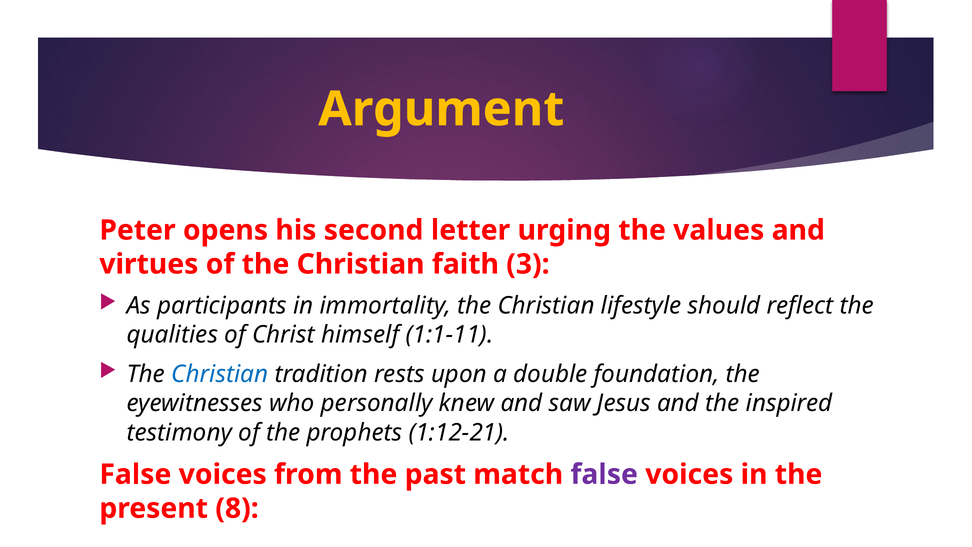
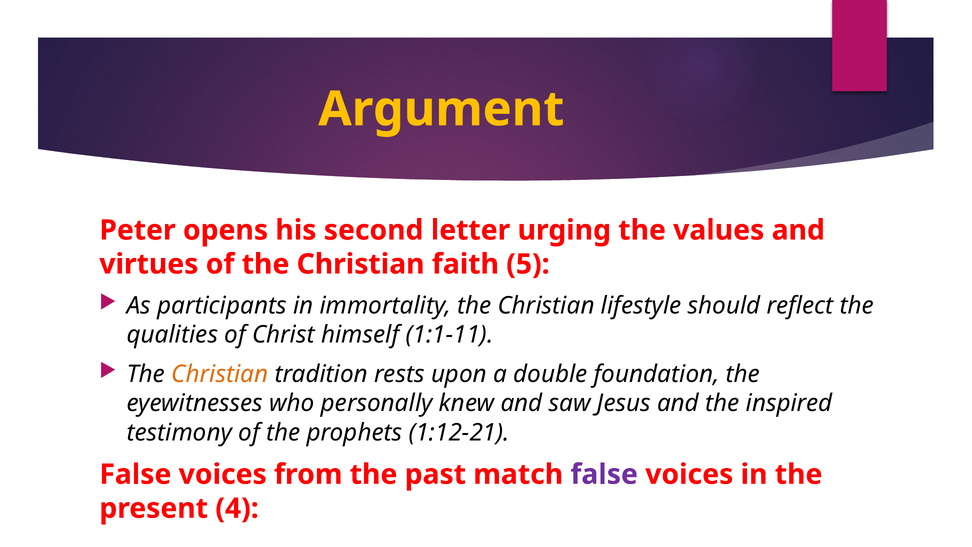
3: 3 -> 5
Christian at (220, 374) colour: blue -> orange
8: 8 -> 4
